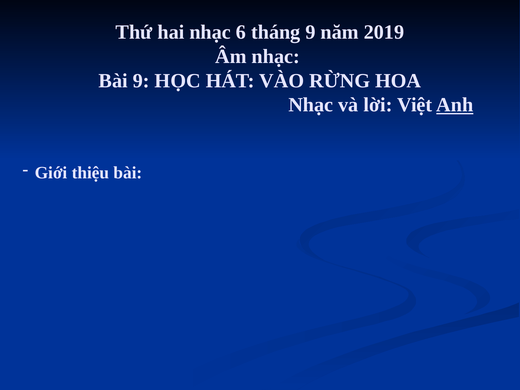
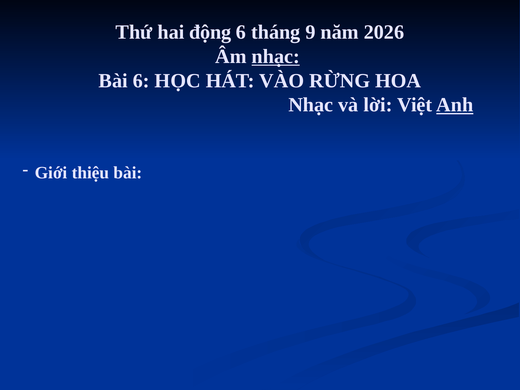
hai nhạc: nhạc -> động
2019: 2019 -> 2026
nhạc at (276, 56) underline: none -> present
Bài 9: 9 -> 6
